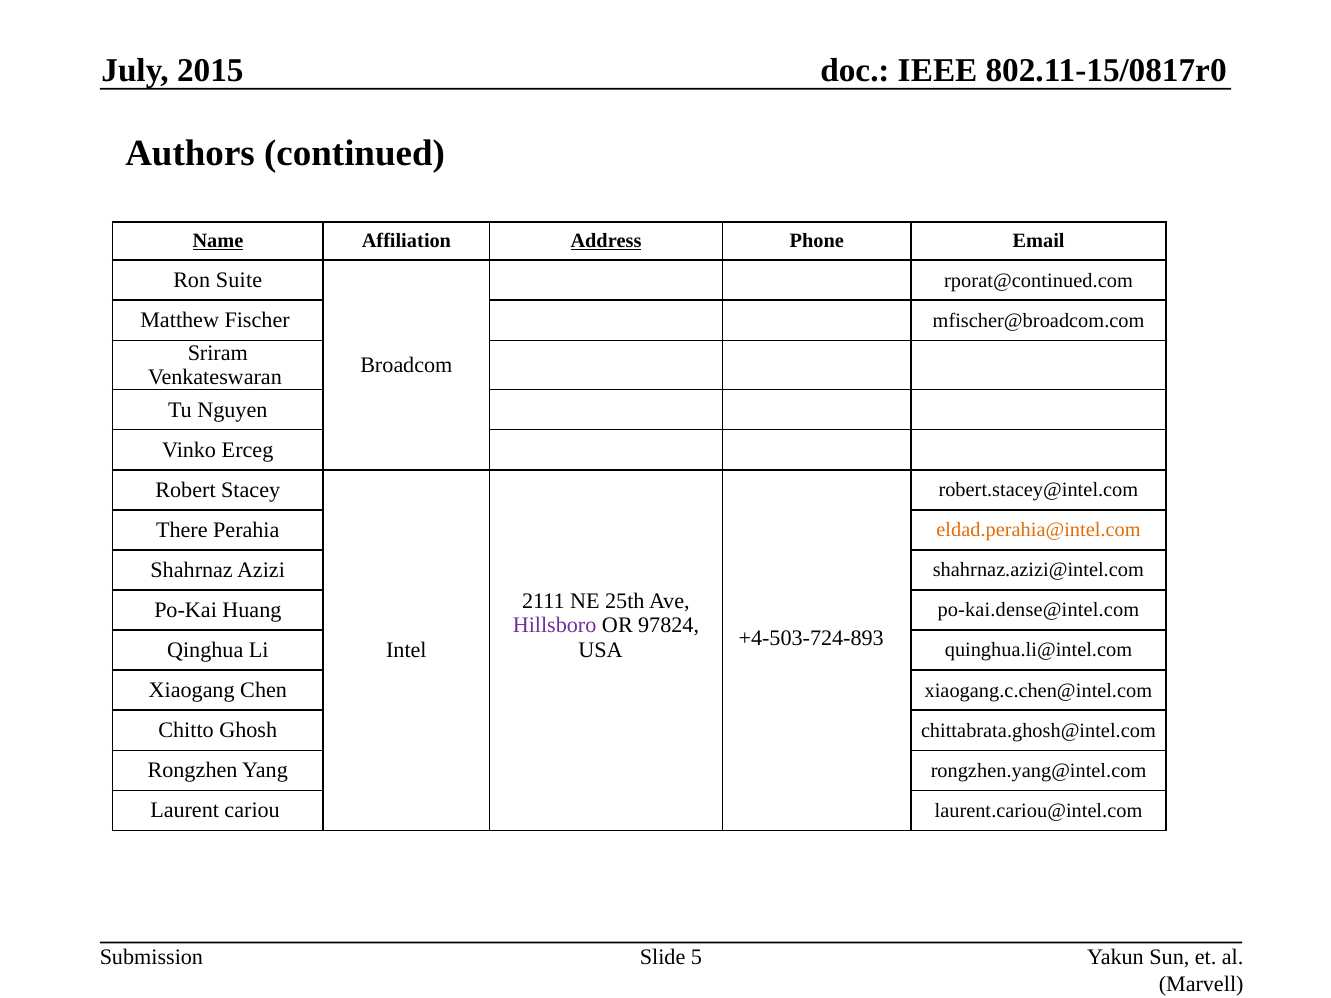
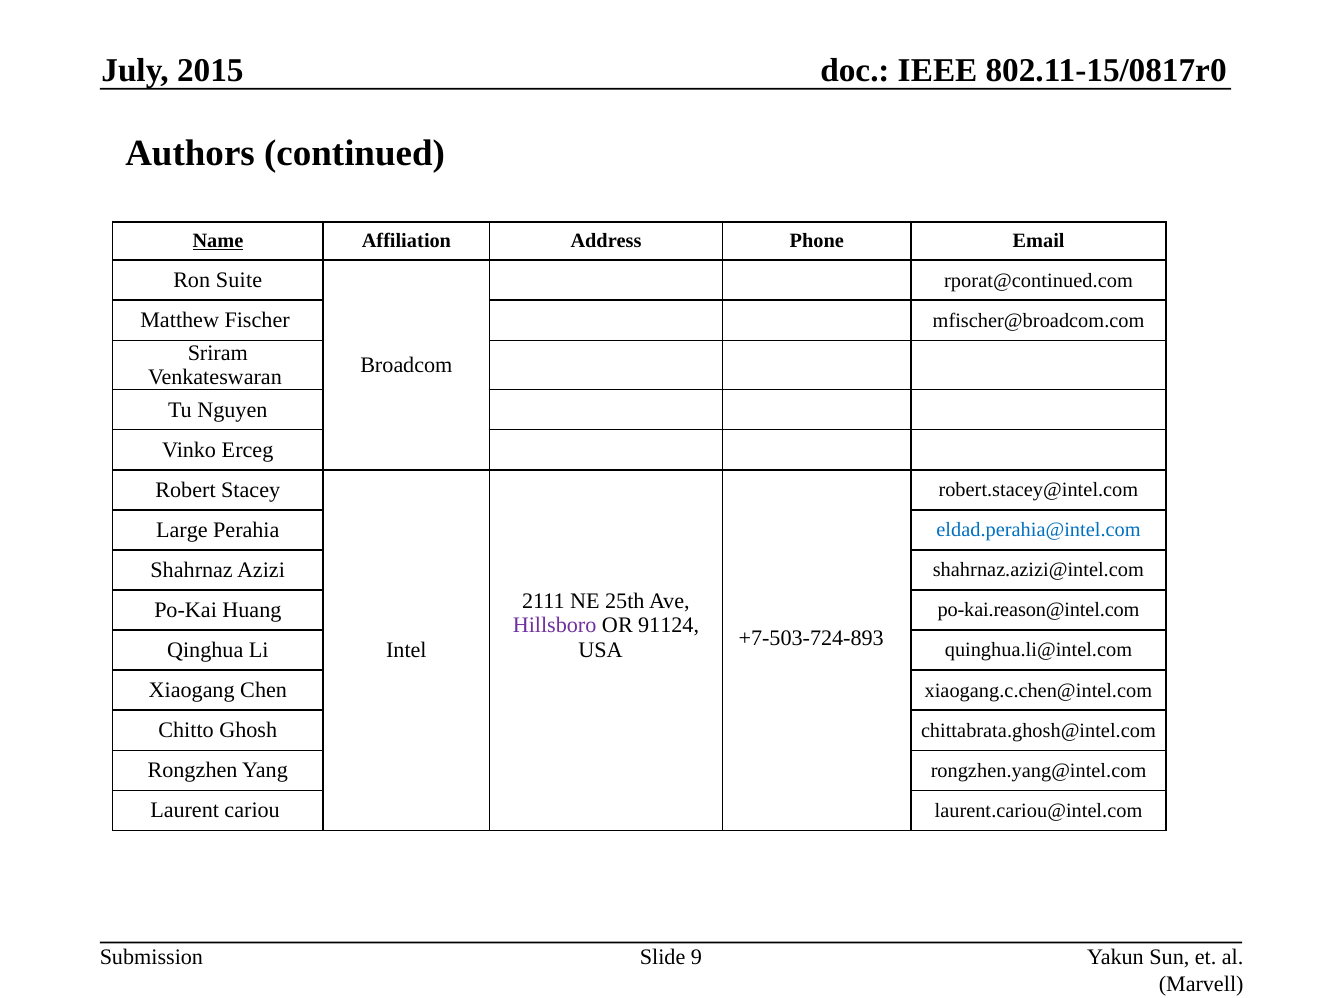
Address underline: present -> none
There: There -> Large
eldad.perahia@intel.com colour: orange -> blue
po-kai.dense@intel.com: po-kai.dense@intel.com -> po-kai.reason@intel.com
97824: 97824 -> 91124
+4-503-724-893: +4-503-724-893 -> +7-503-724-893
5: 5 -> 9
